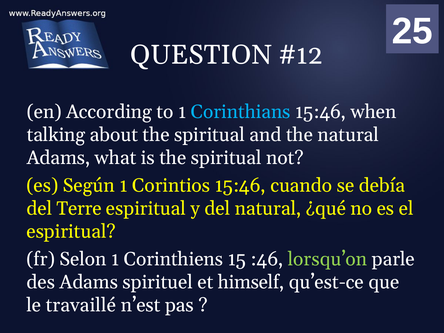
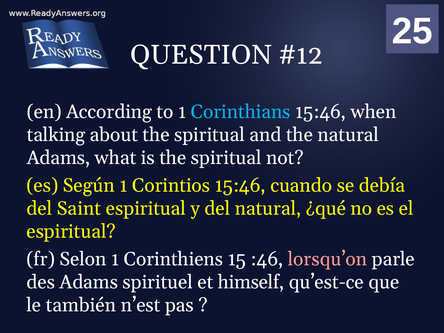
Terre: Terre -> Saint
lorsqu’on colour: light green -> pink
travaillé: travaillé -> también
